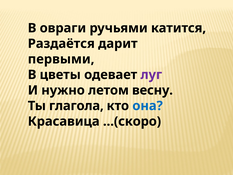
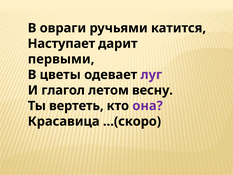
Раздаётся: Раздаётся -> Наступает
нужно: нужно -> глагол
глагола: глагола -> вертеть
она colour: blue -> purple
